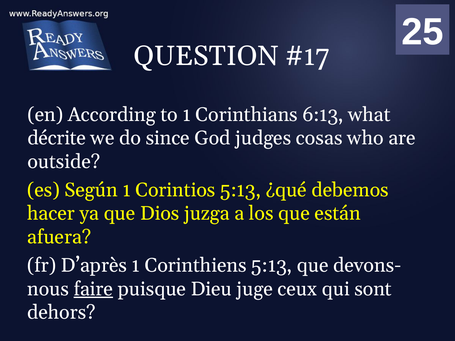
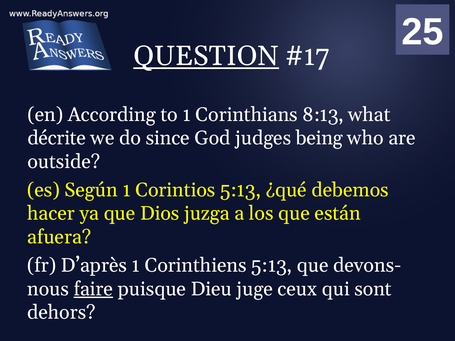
QUESTION underline: none -> present
6:13: 6:13 -> 8:13
cosas: cosas -> being
